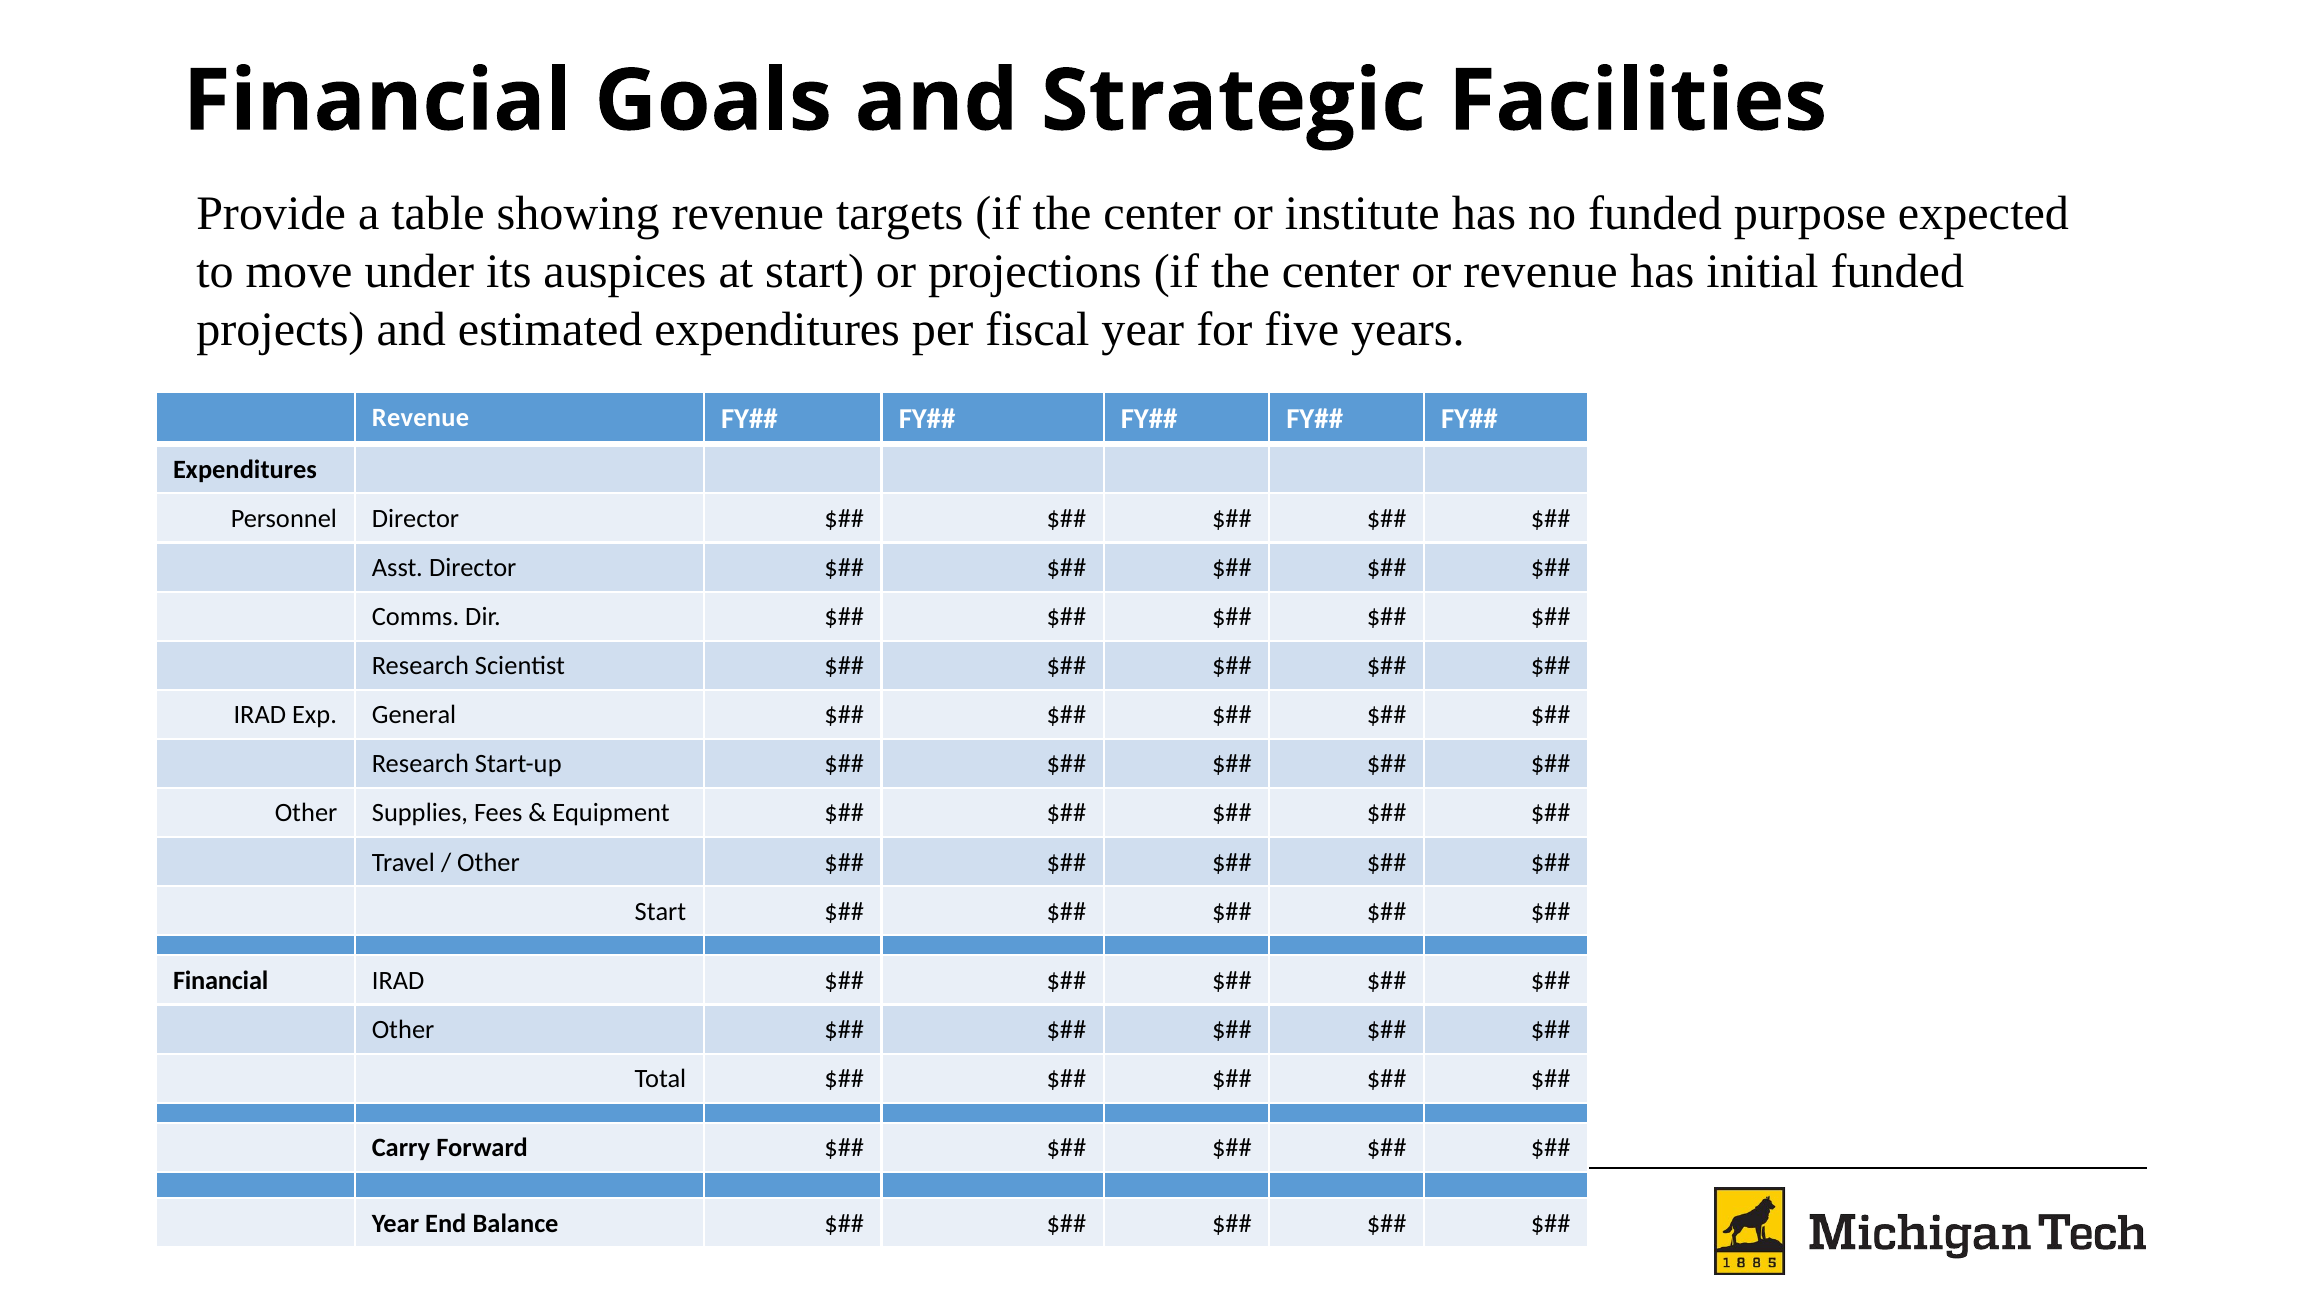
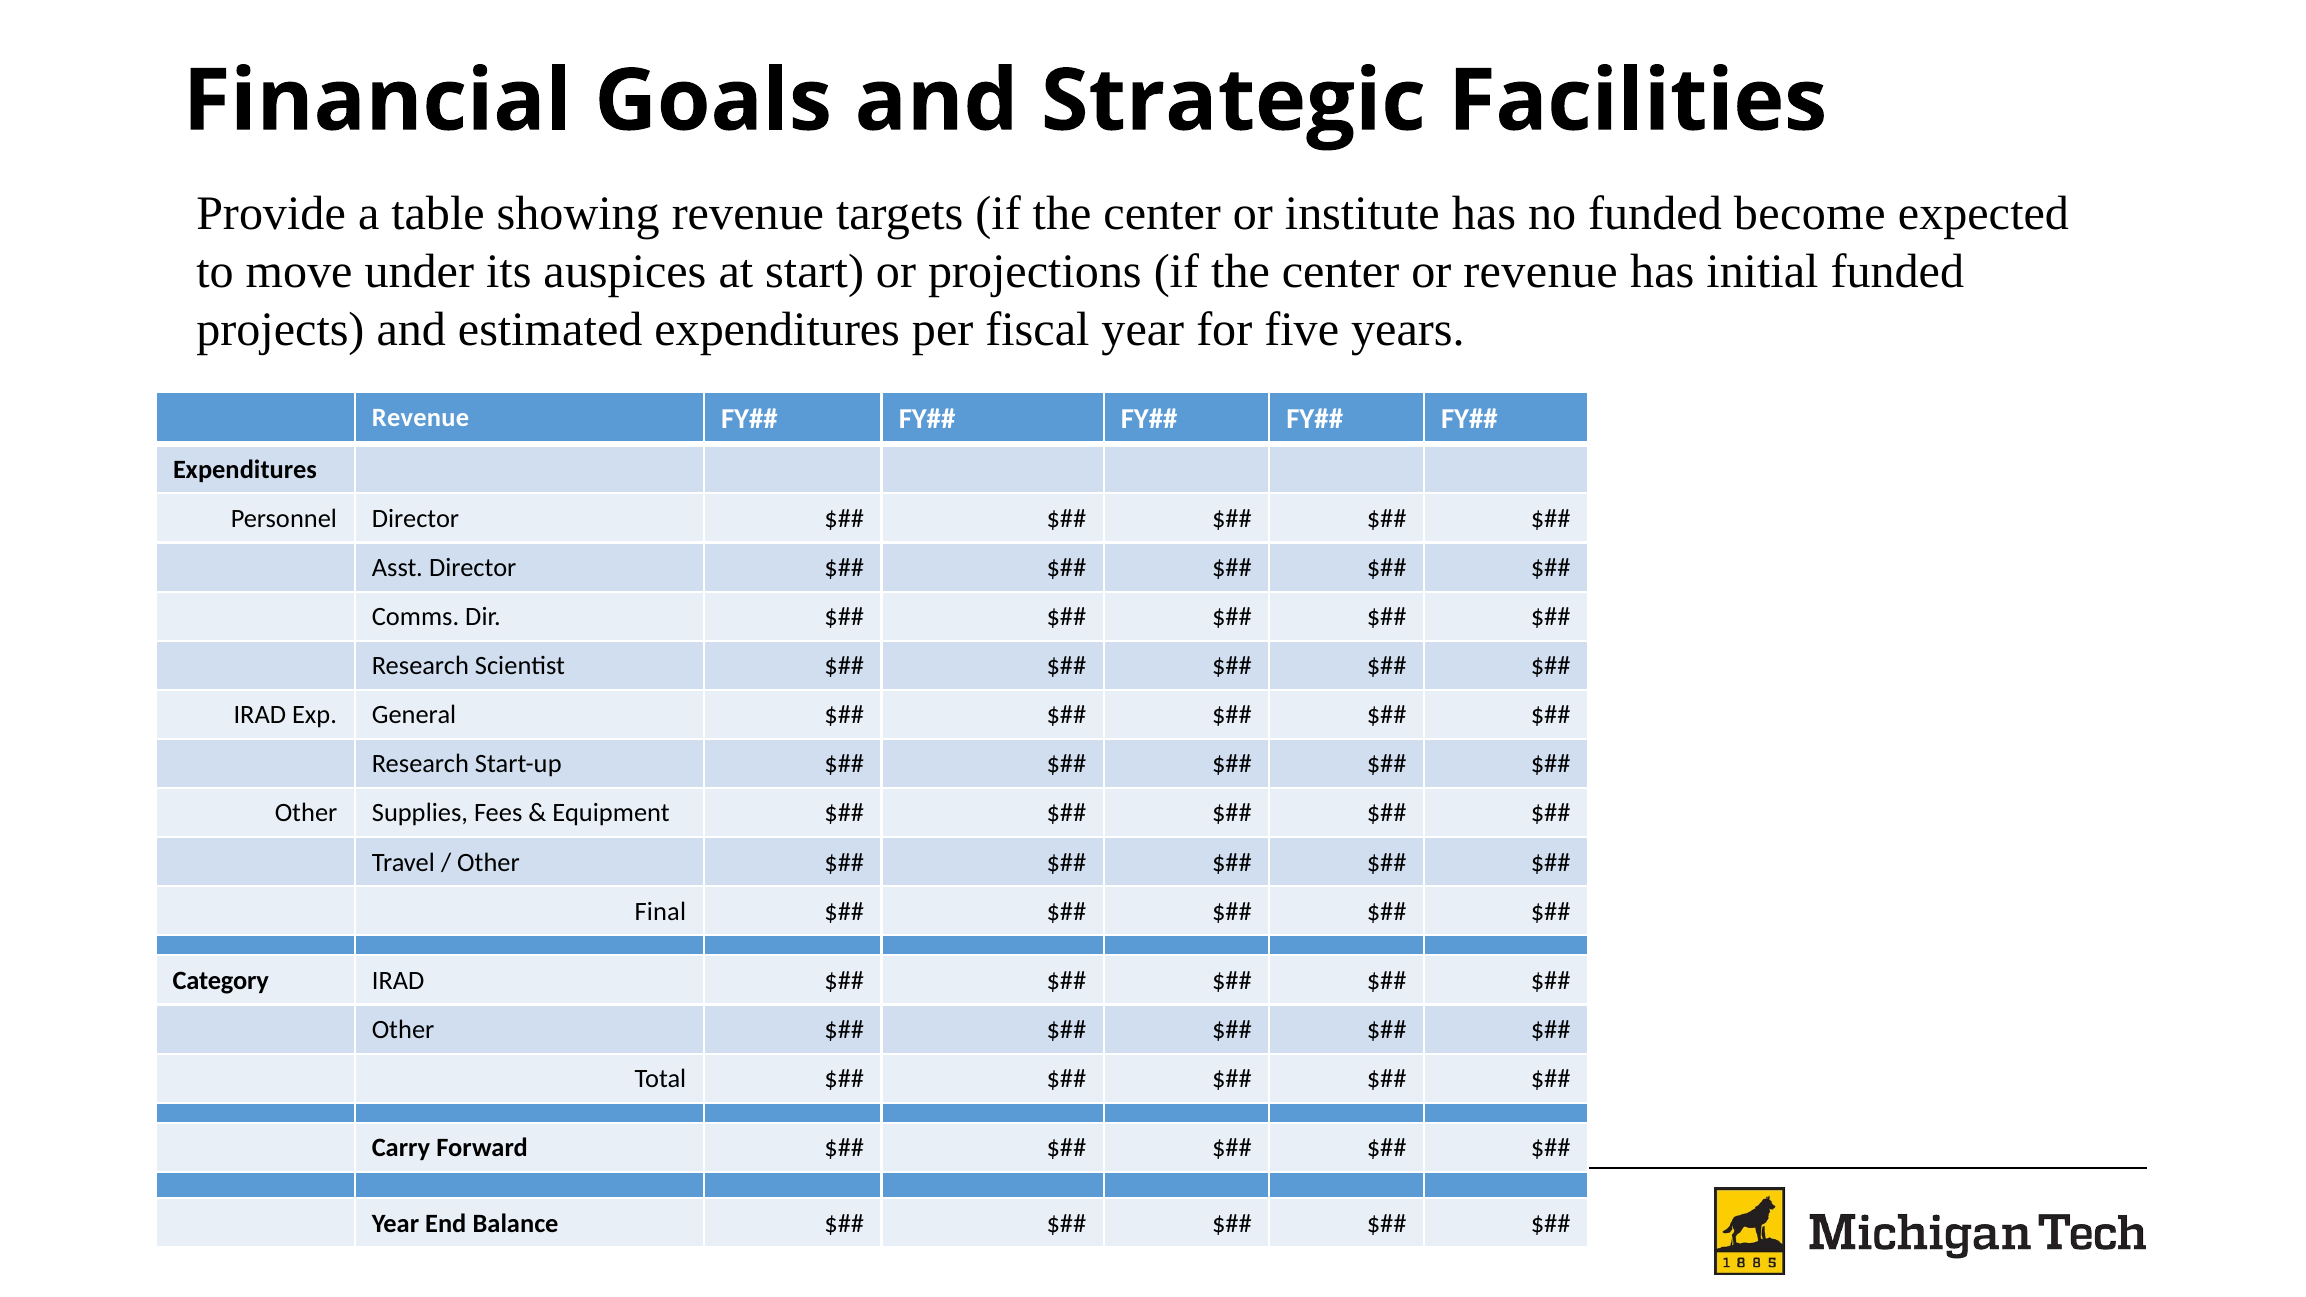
purpose: purpose -> become
Start at (660, 912): Start -> Final
Financial at (221, 981): Financial -> Category
